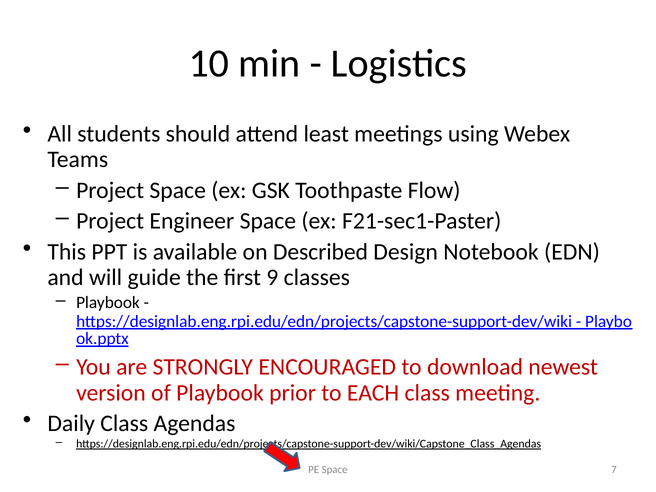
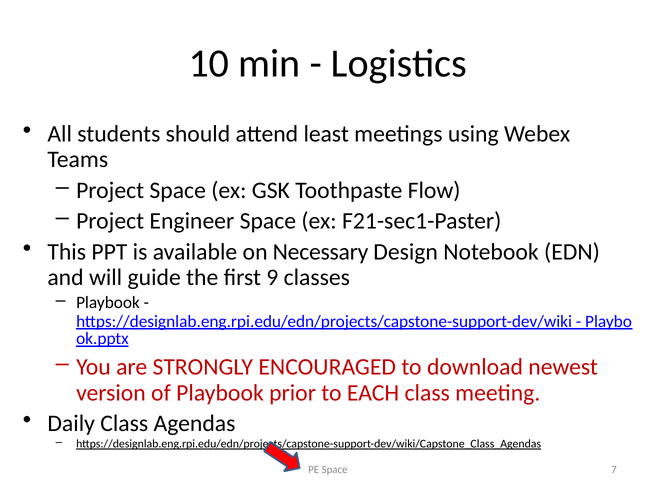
Described: Described -> Necessary
